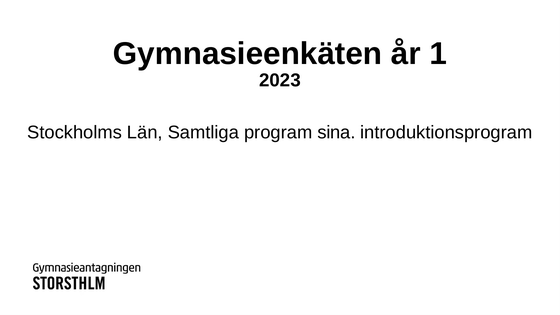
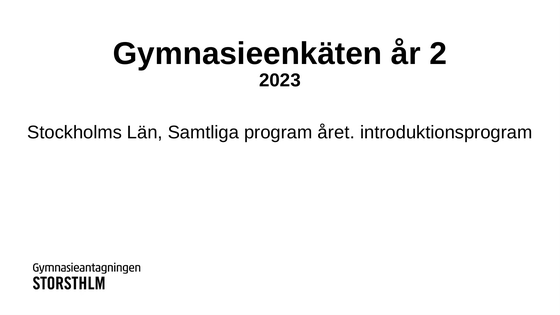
1: 1 -> 2
sina: sina -> året
